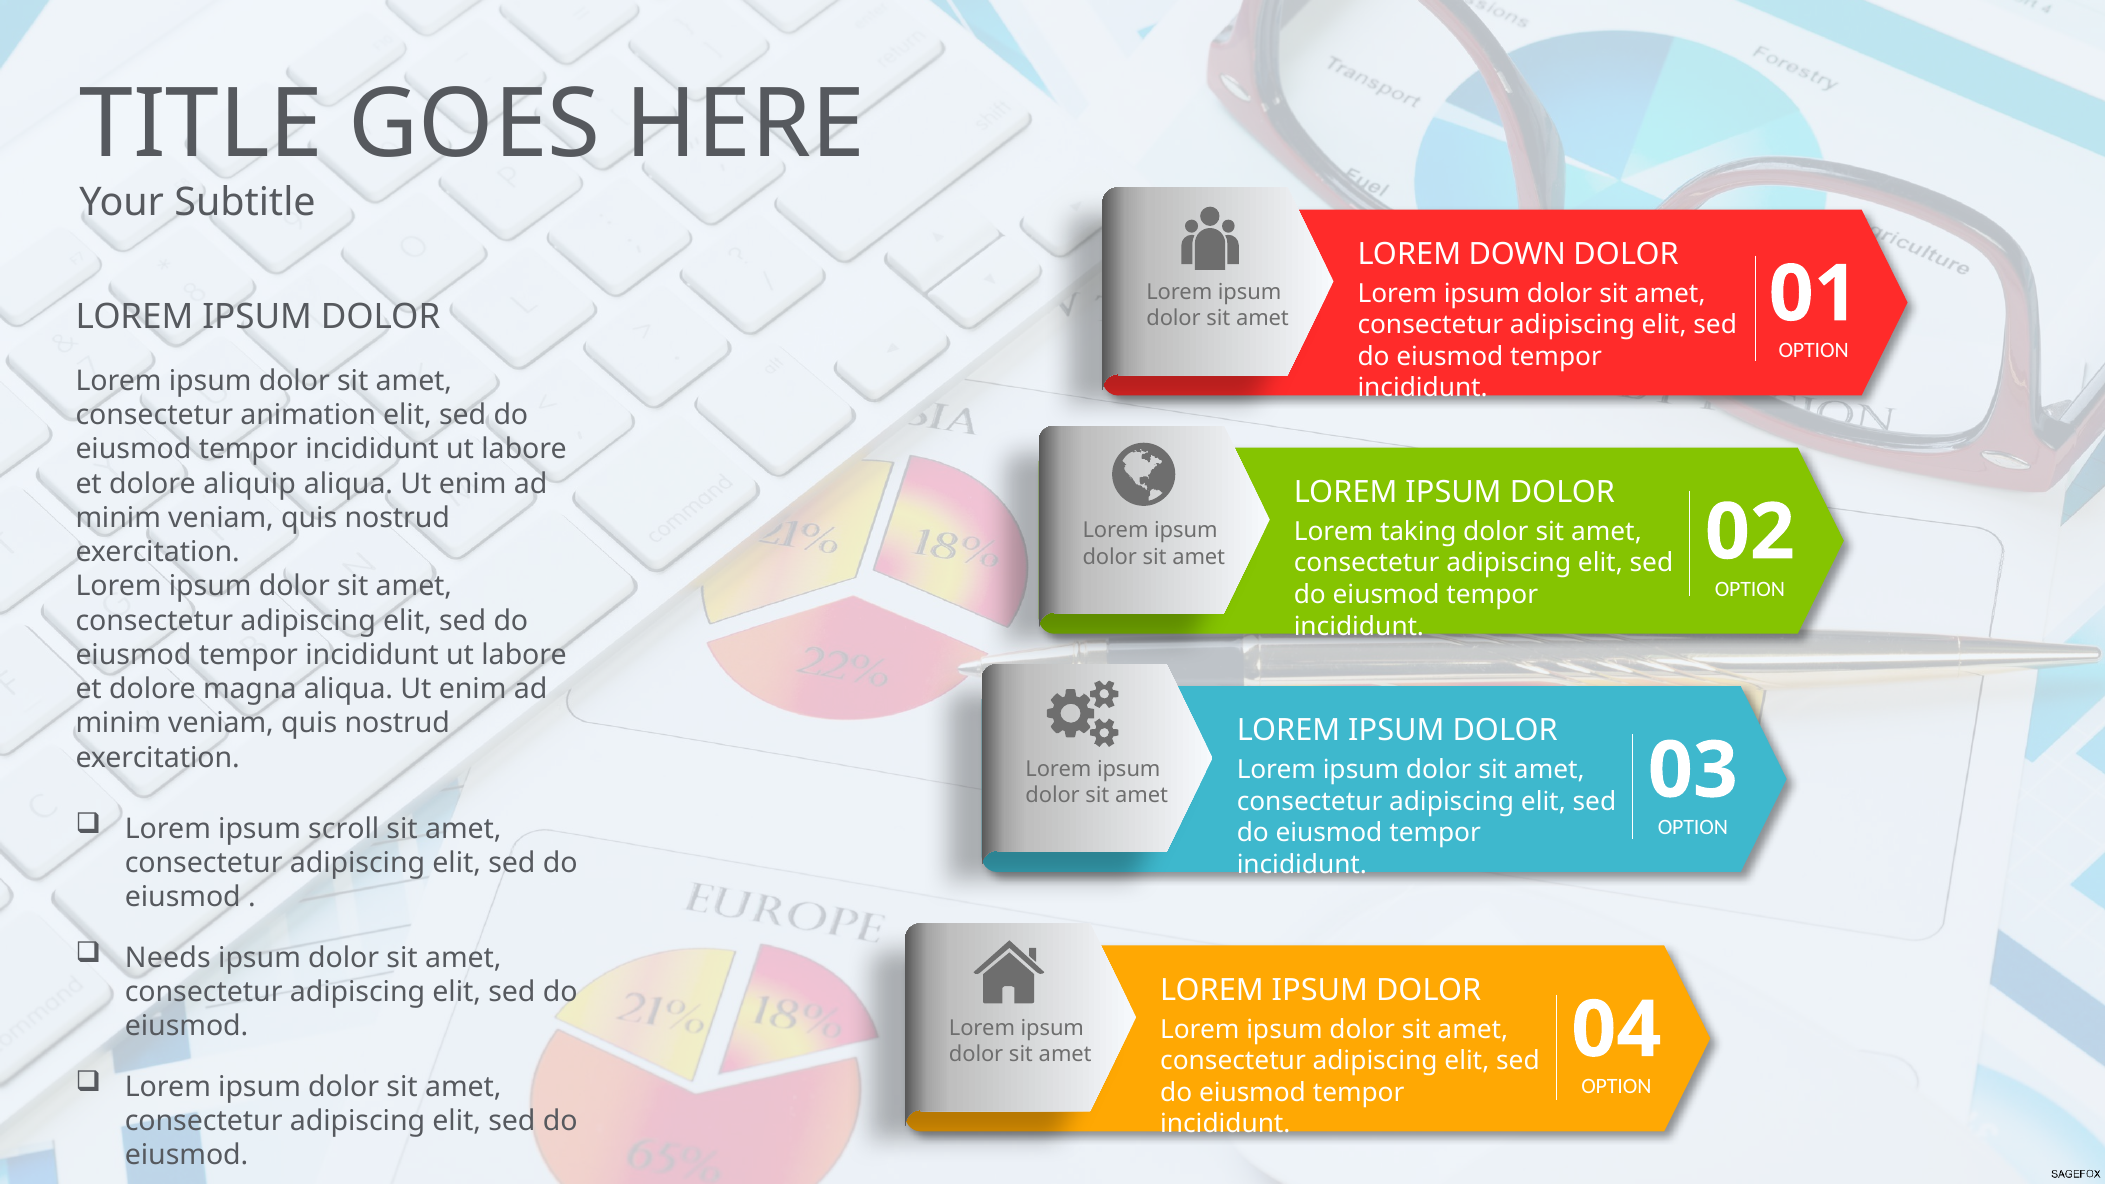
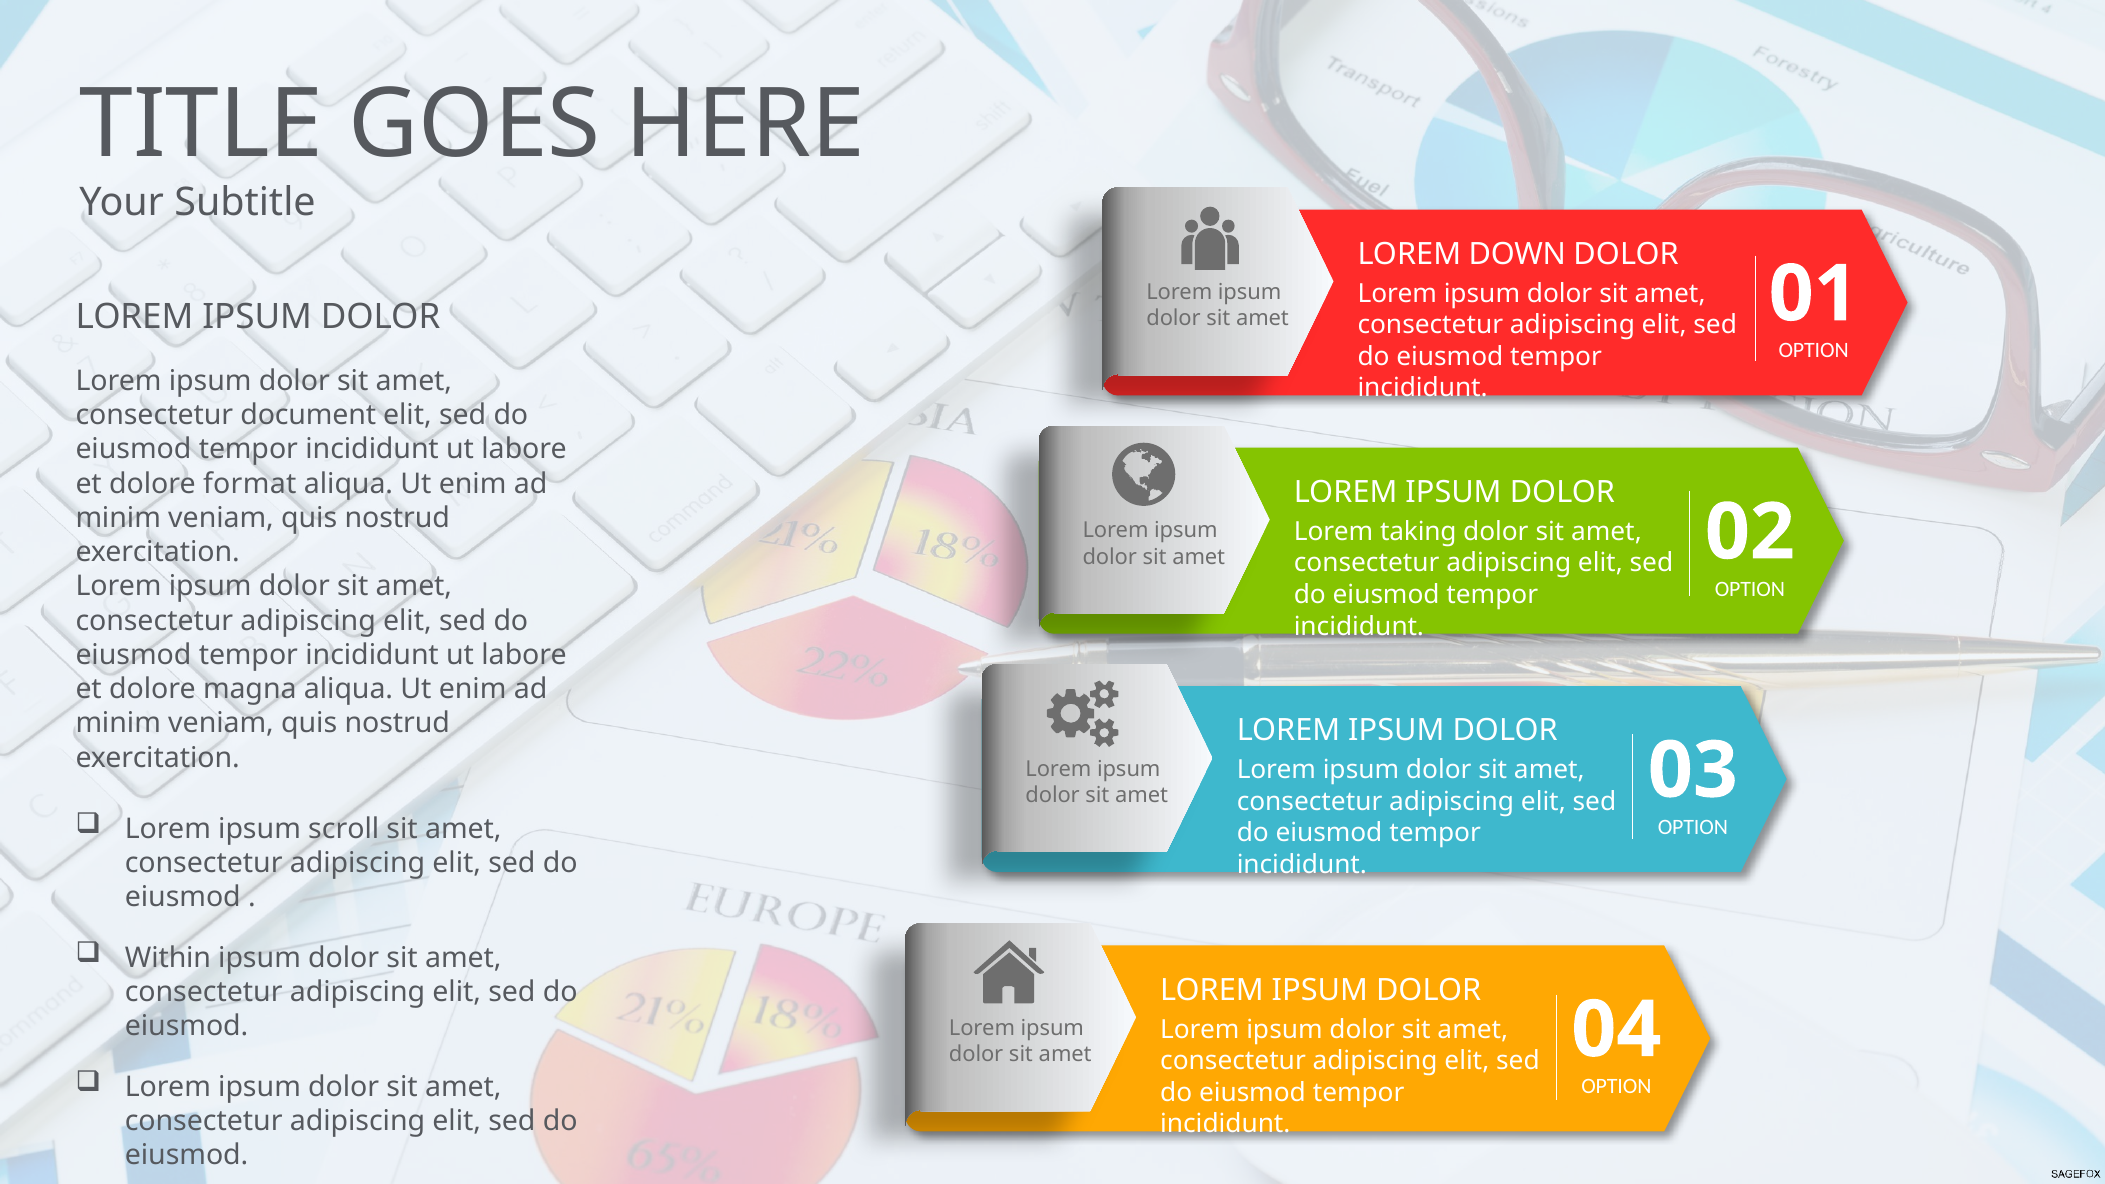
animation: animation -> document
aliquip: aliquip -> format
Needs: Needs -> Within
